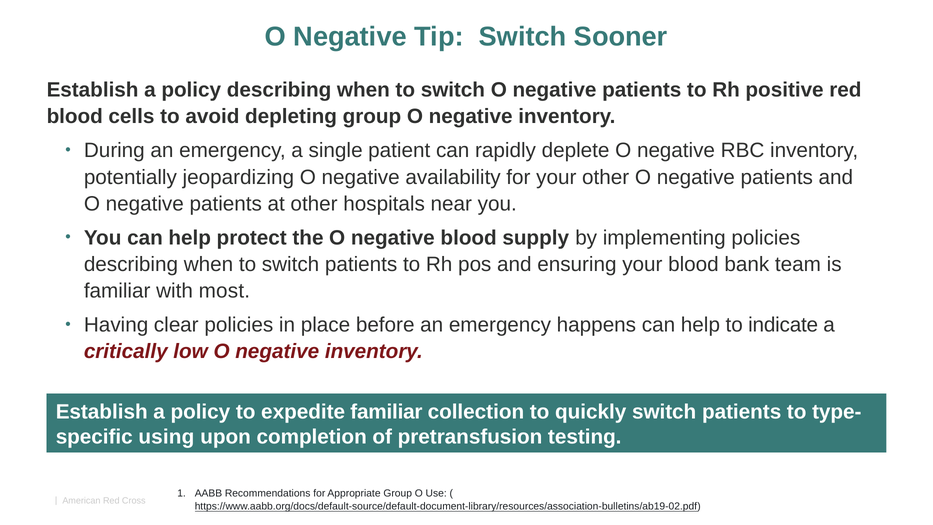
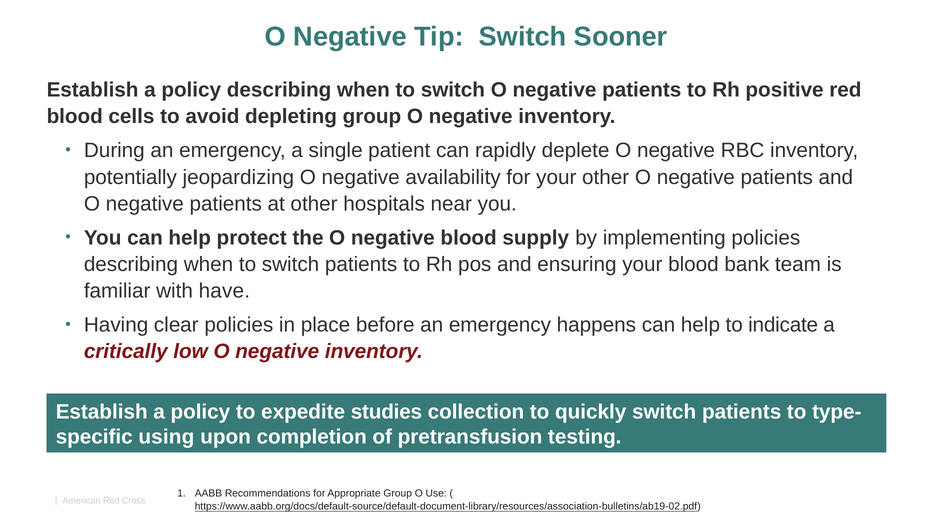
most: most -> have
expedite familiar: familiar -> studies
